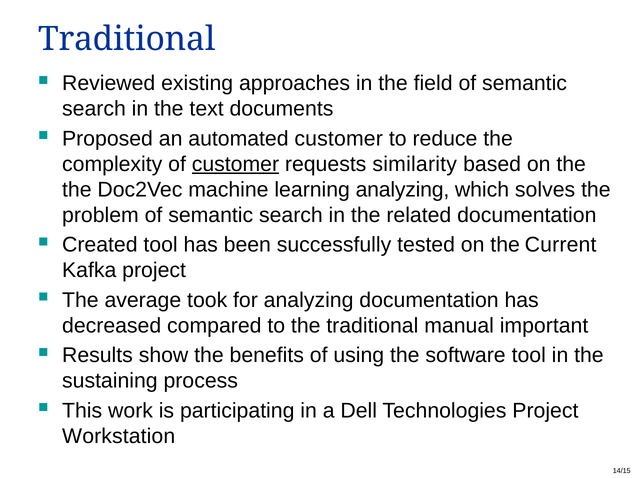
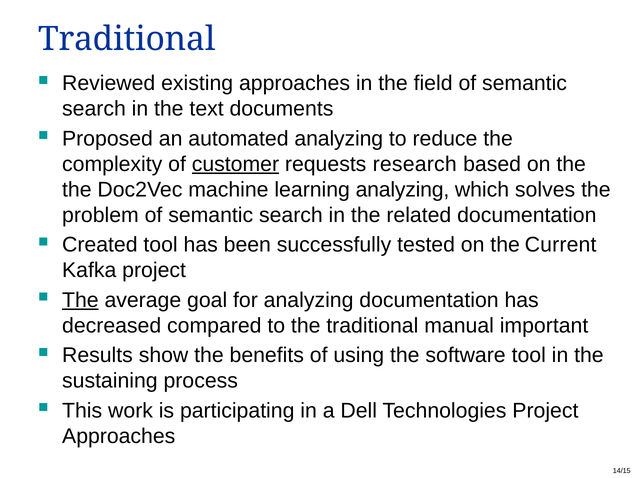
automated customer: customer -> analyzing
similarity: similarity -> research
The at (80, 300) underline: none -> present
took: took -> goal
Workstation at (119, 436): Workstation -> Approaches
